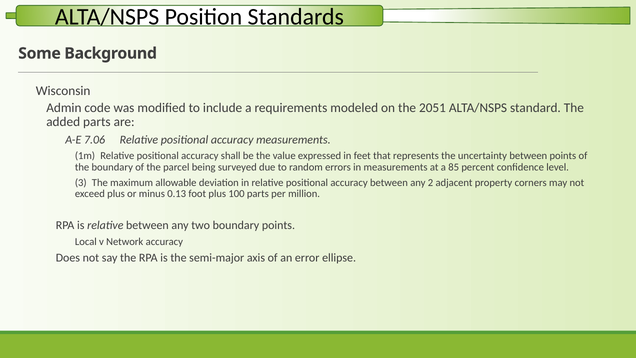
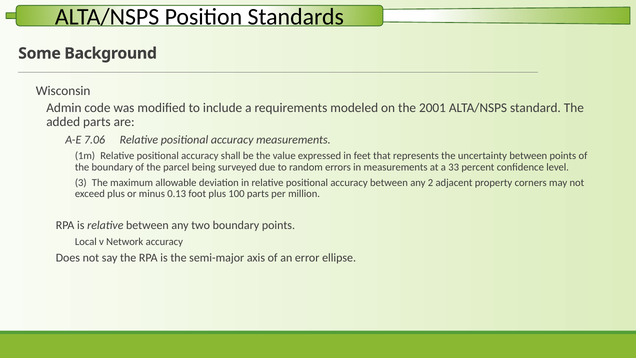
2051: 2051 -> 2001
85: 85 -> 33
